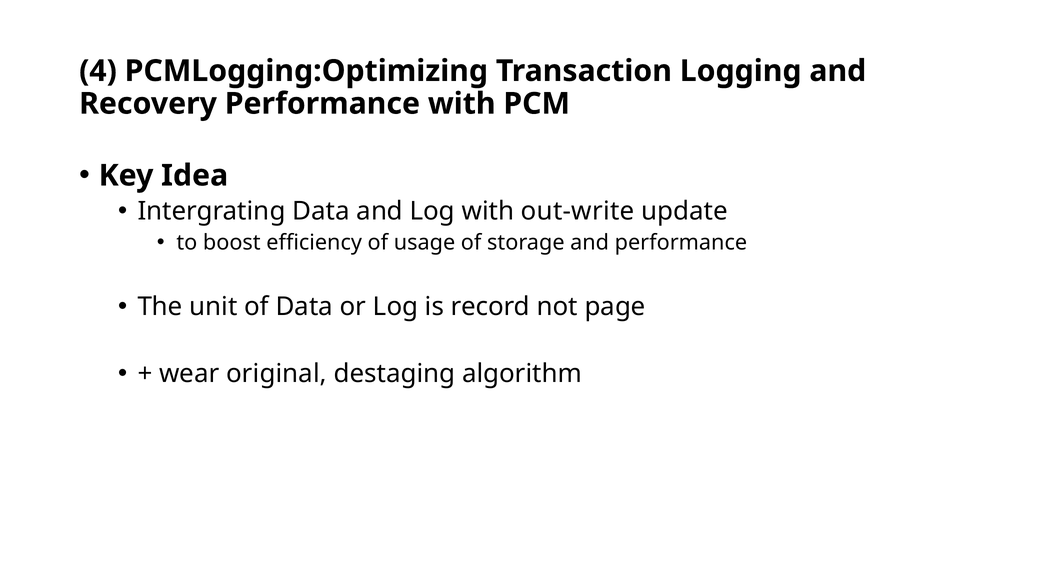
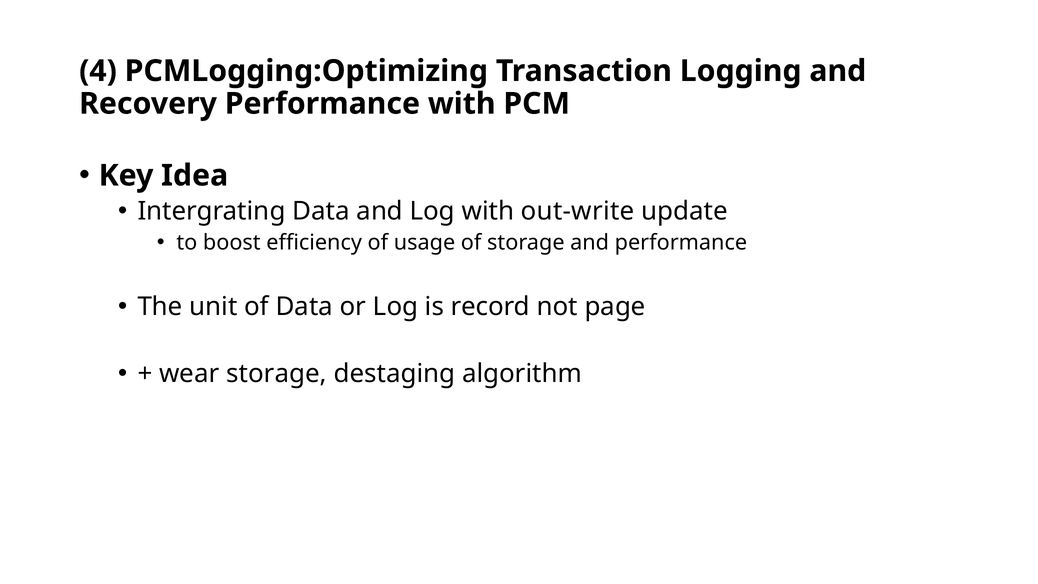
wear original: original -> storage
